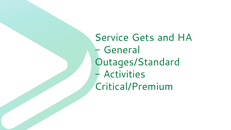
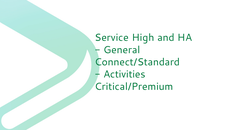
Gets: Gets -> High
Outages/Standard: Outages/Standard -> Connect/Standard
